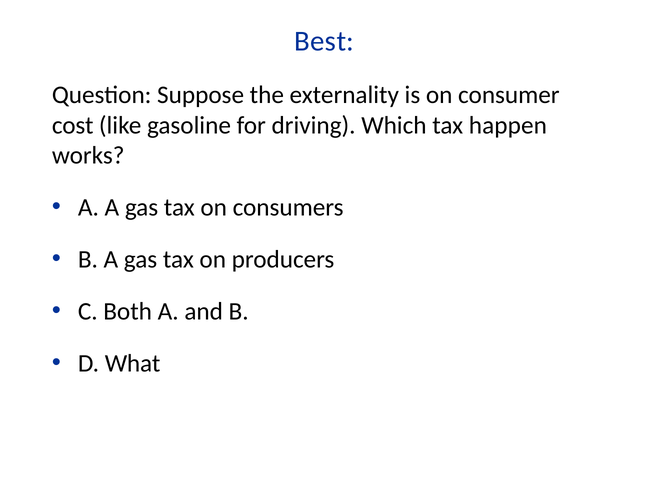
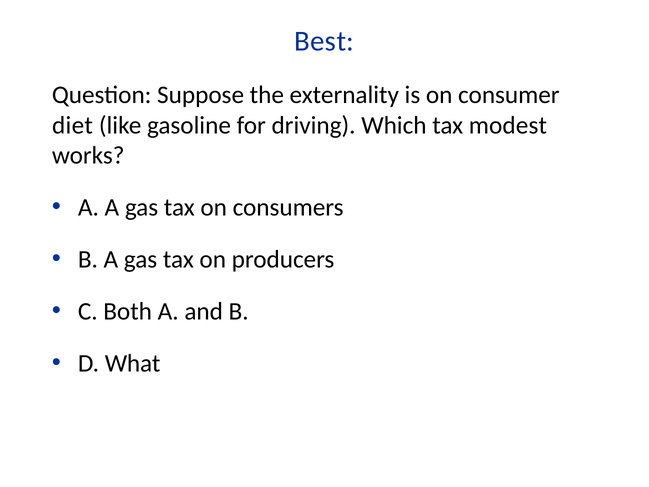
cost: cost -> diet
happen: happen -> modest
